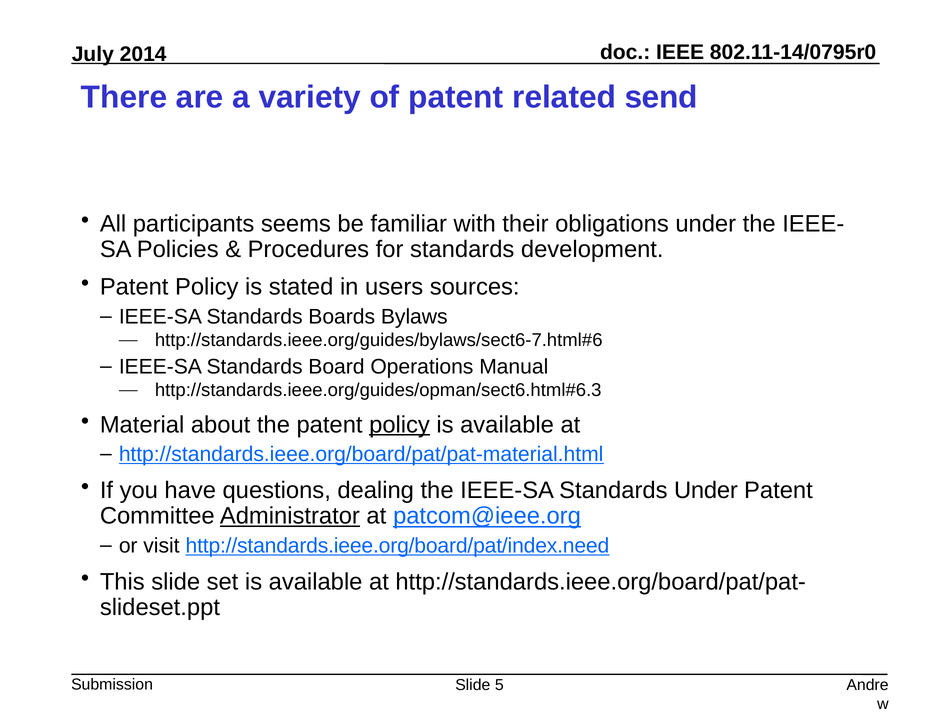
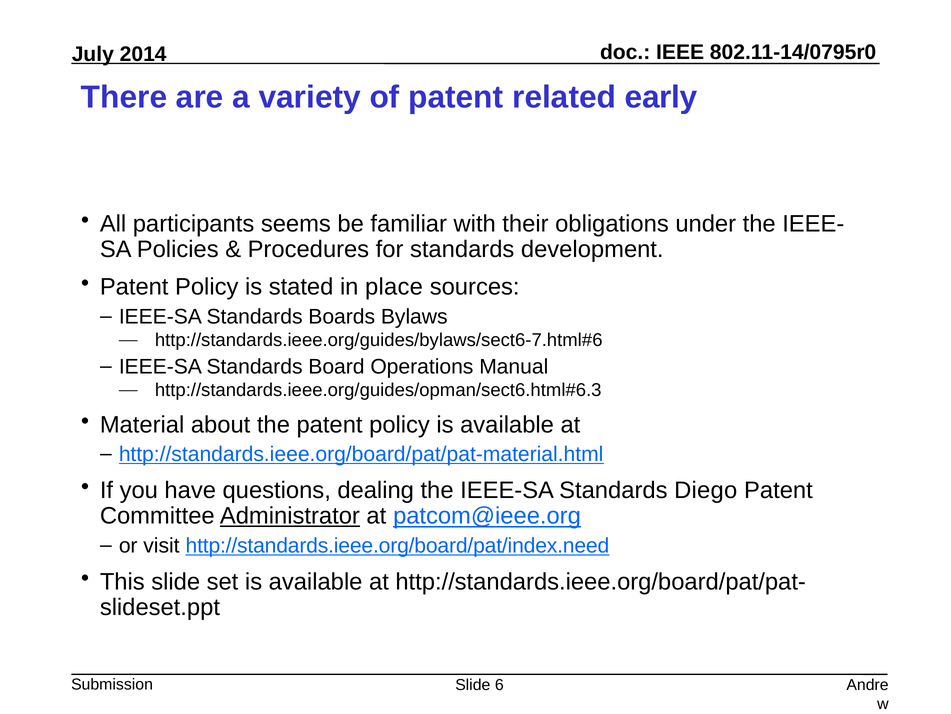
send: send -> early
users: users -> place
policy at (400, 424) underline: present -> none
Standards Under: Under -> Diego
5: 5 -> 6
